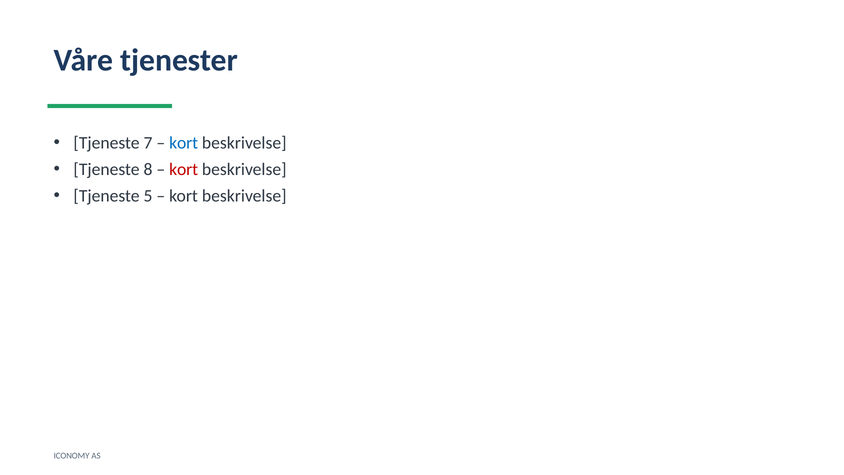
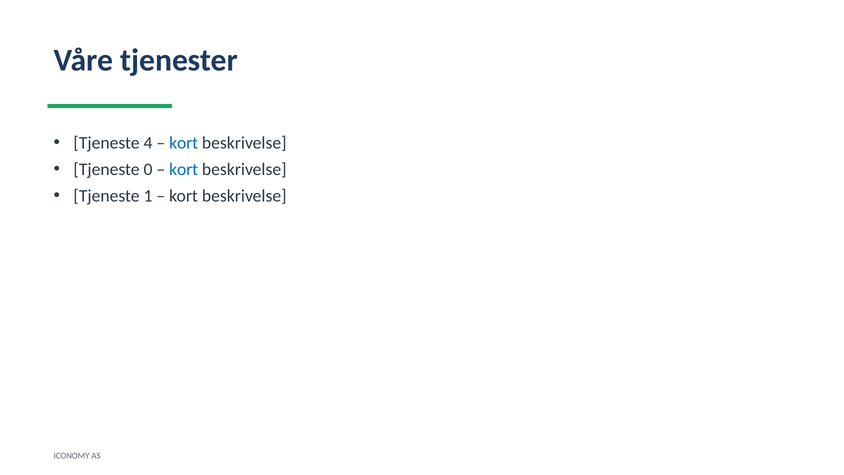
7: 7 -> 4
8: 8 -> 0
kort at (184, 169) colour: red -> blue
5: 5 -> 1
